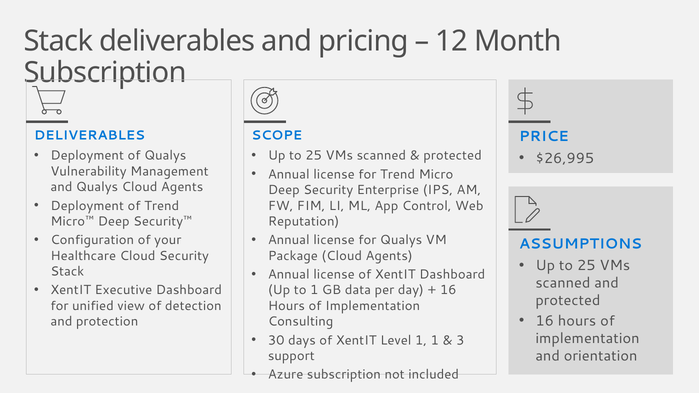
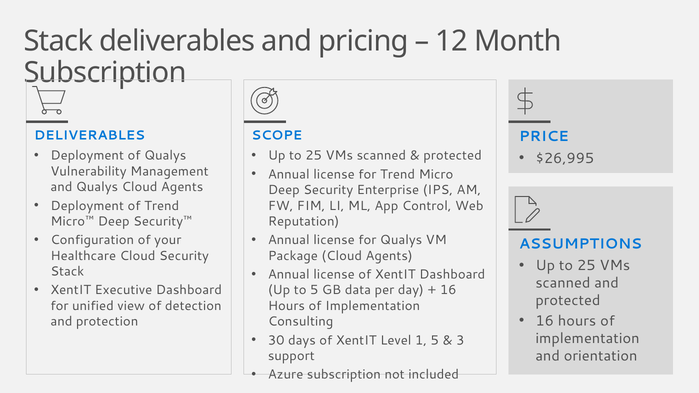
to 1: 1 -> 5
1 1: 1 -> 5
